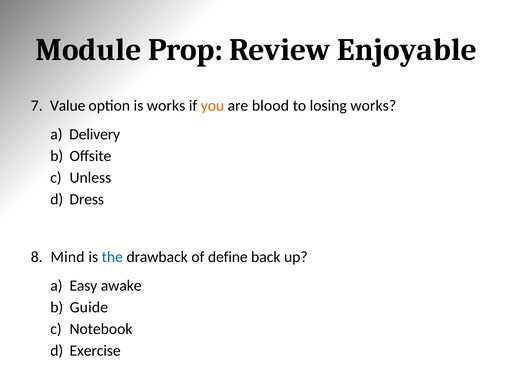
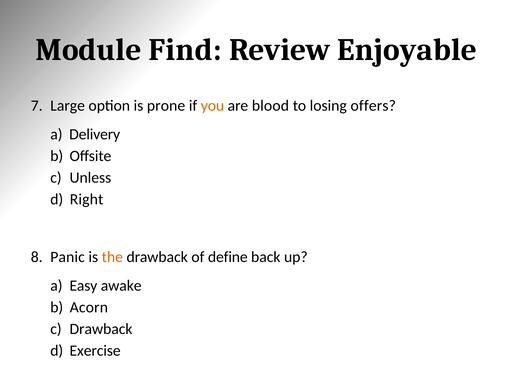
Prop: Prop -> Find
Value: Value -> Large
is works: works -> prone
losing works: works -> offers
Dress: Dress -> Right
Mind: Mind -> Panic
the colour: blue -> orange
Guide: Guide -> Acorn
Notebook at (101, 329): Notebook -> Drawback
